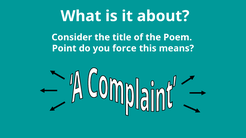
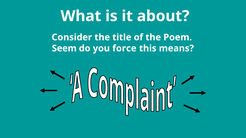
Point: Point -> Seem
